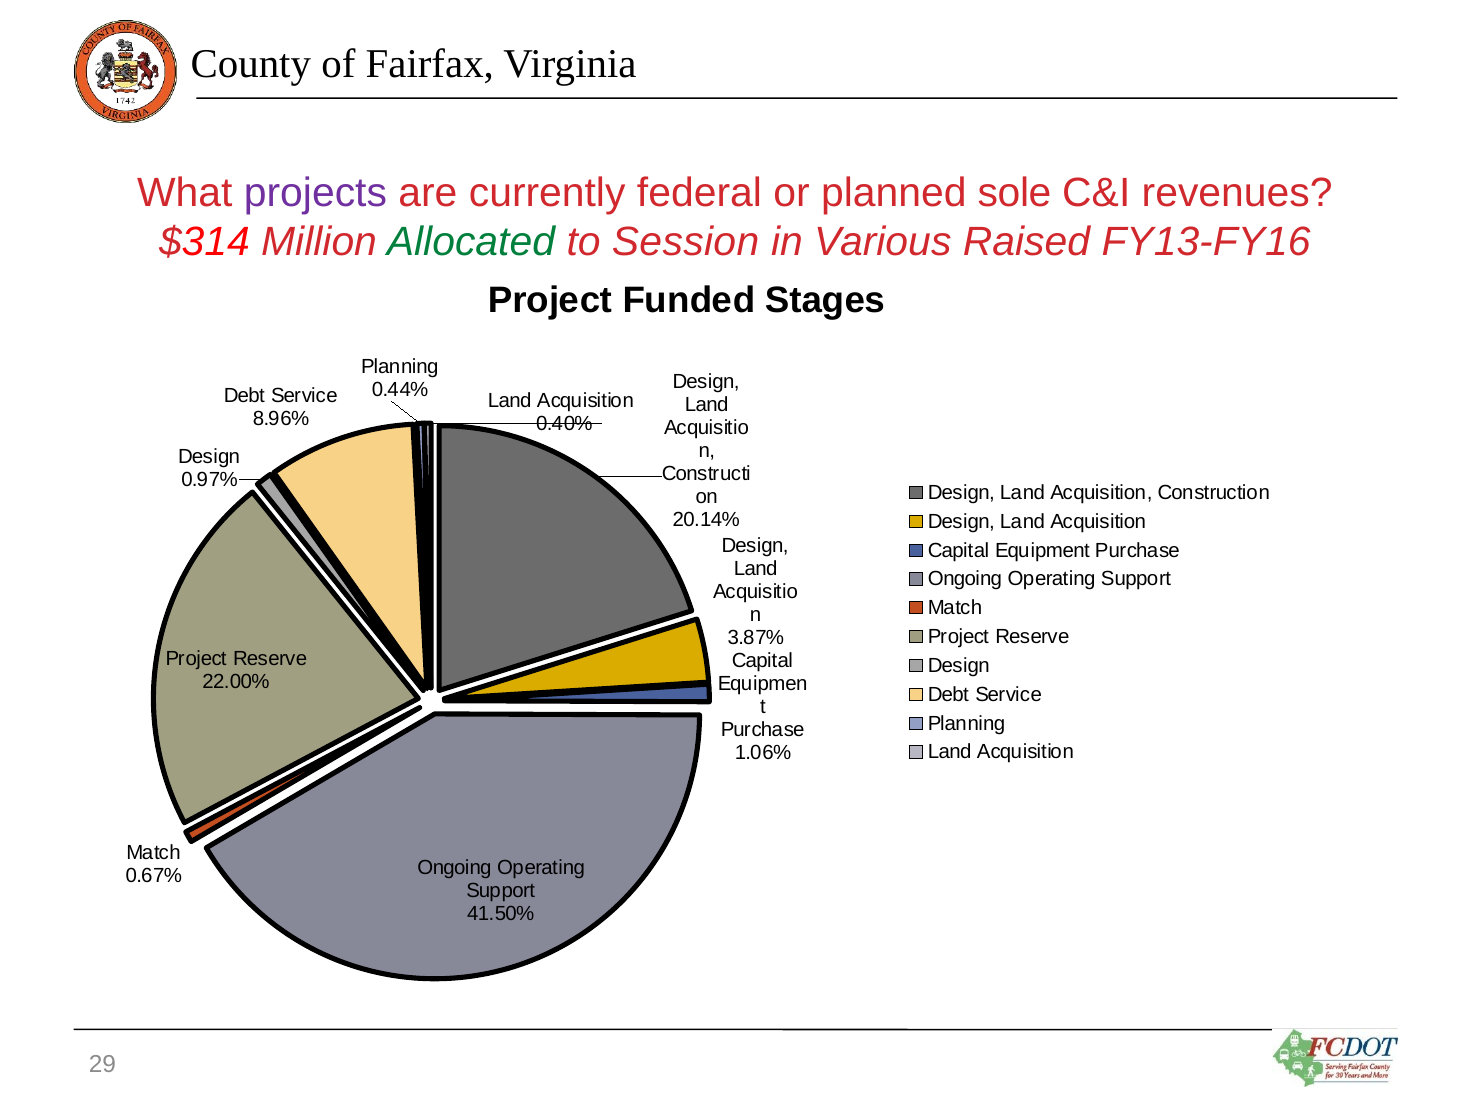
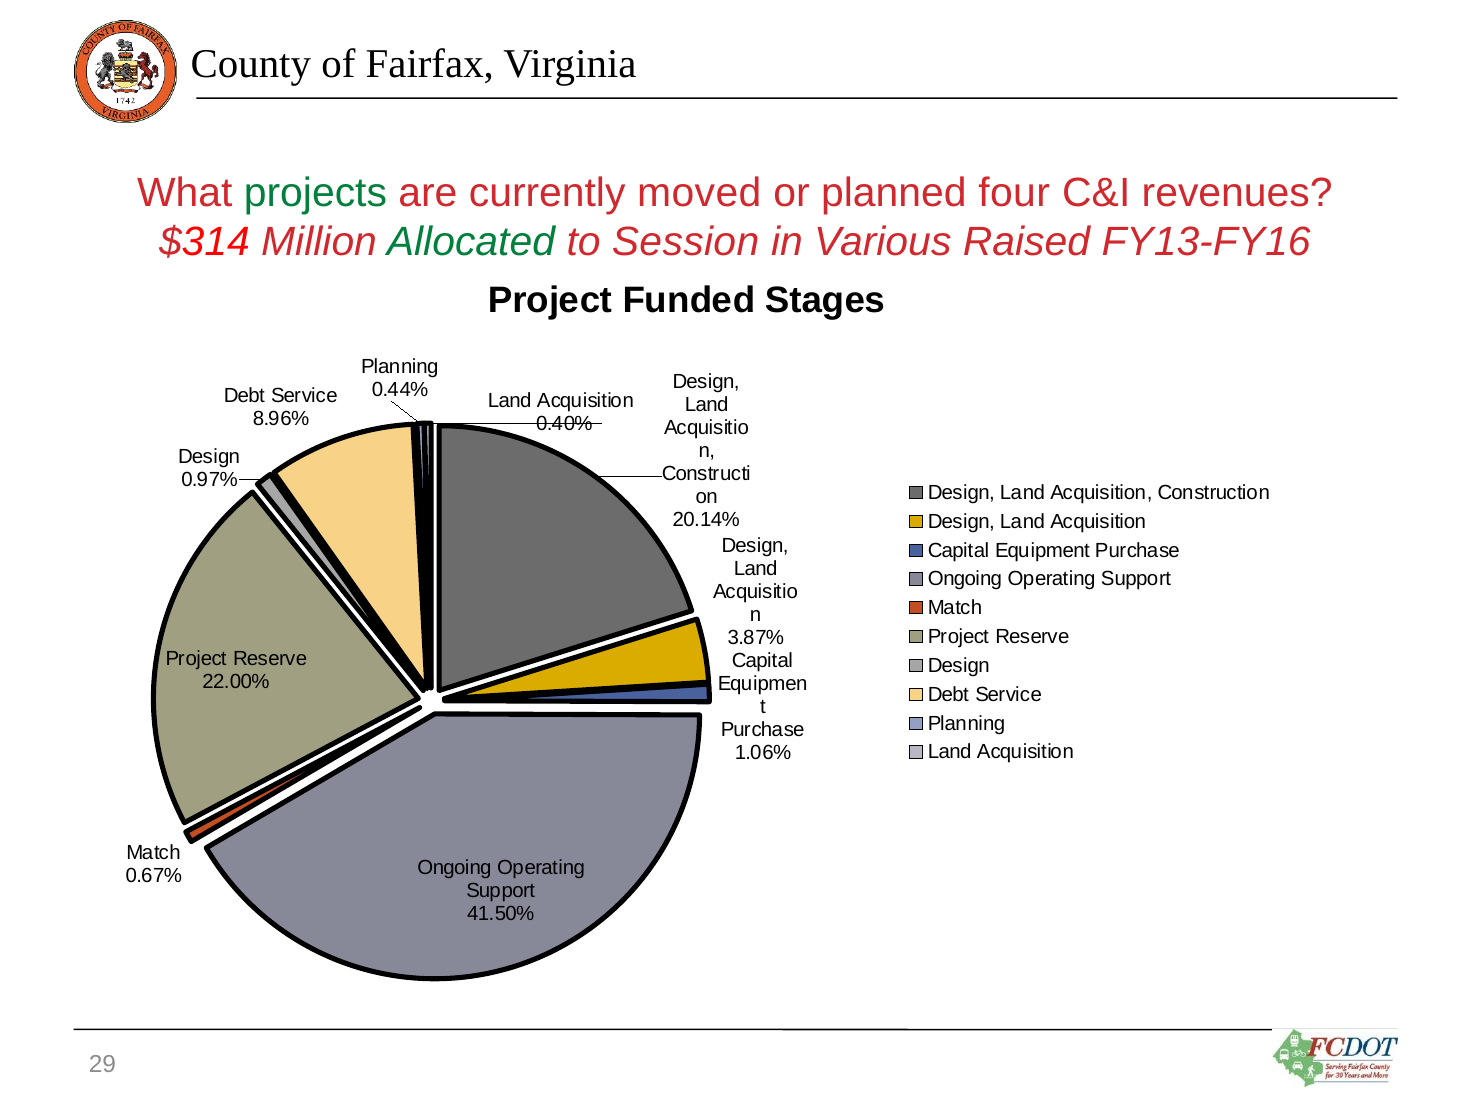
projects colour: purple -> green
federal: federal -> moved
sole: sole -> four
